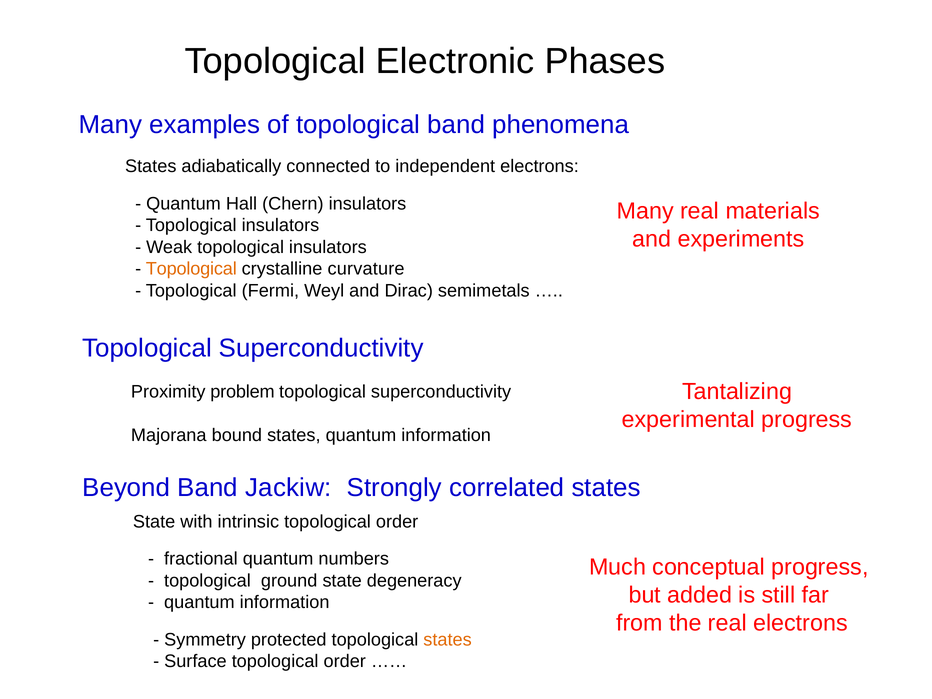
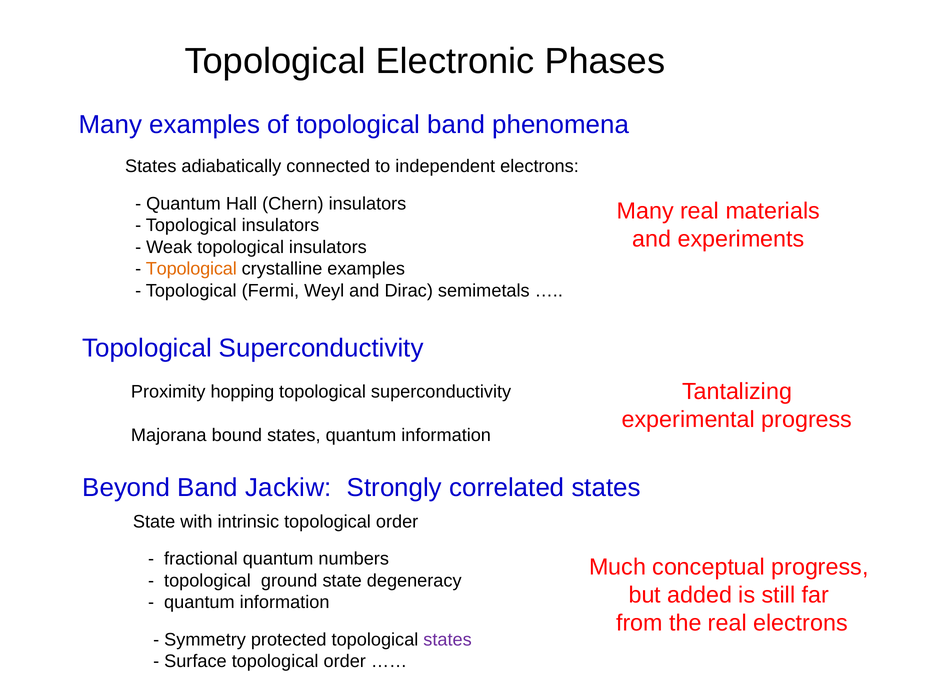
crystalline curvature: curvature -> examples
problem: problem -> hopping
states at (448, 640) colour: orange -> purple
